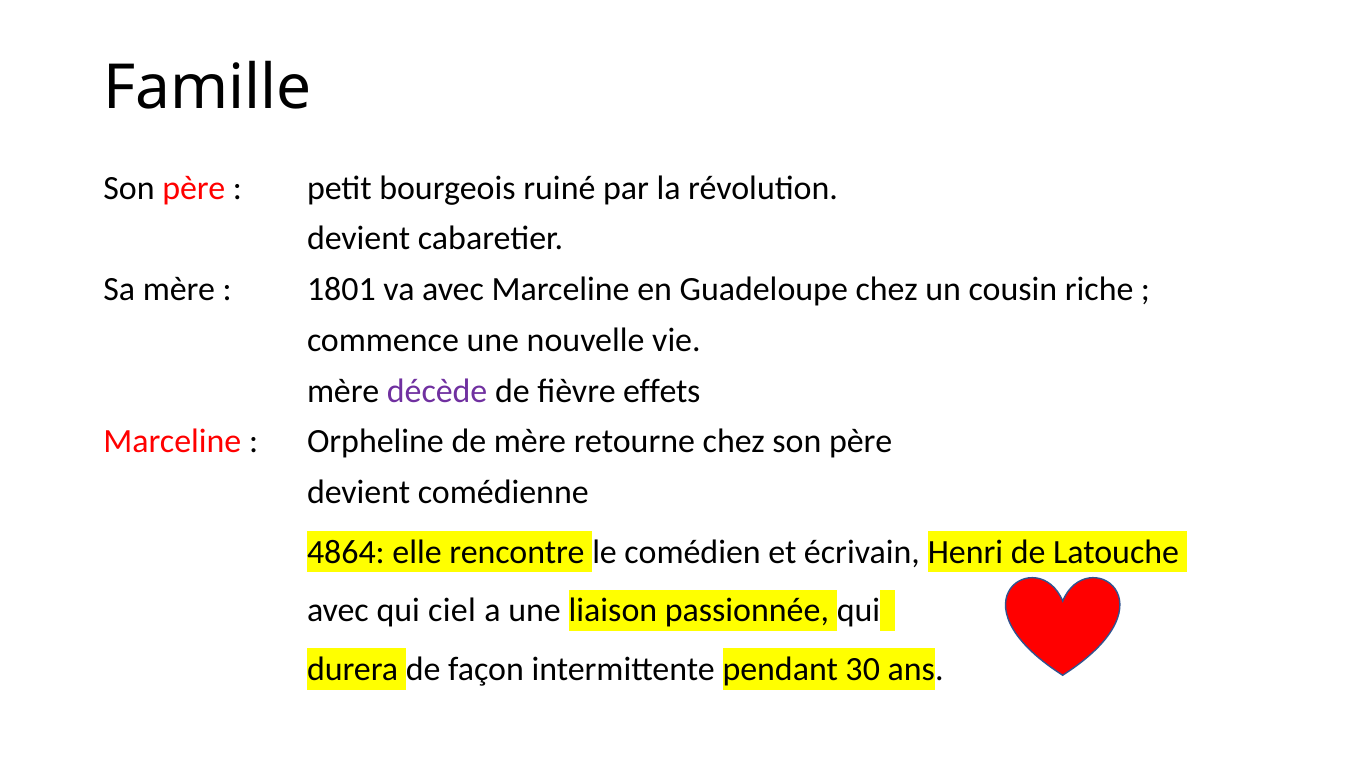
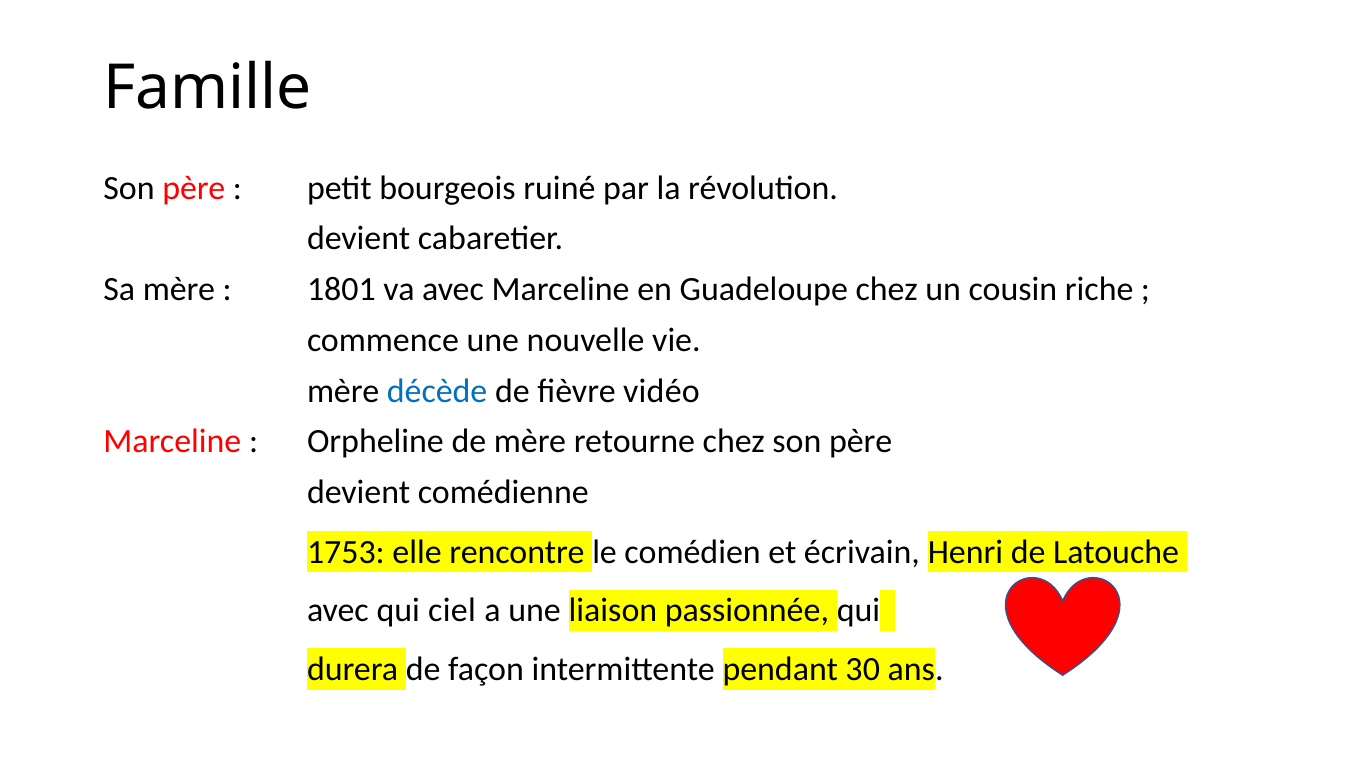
décède colour: purple -> blue
effets: effets -> vidéo
4864: 4864 -> 1753
